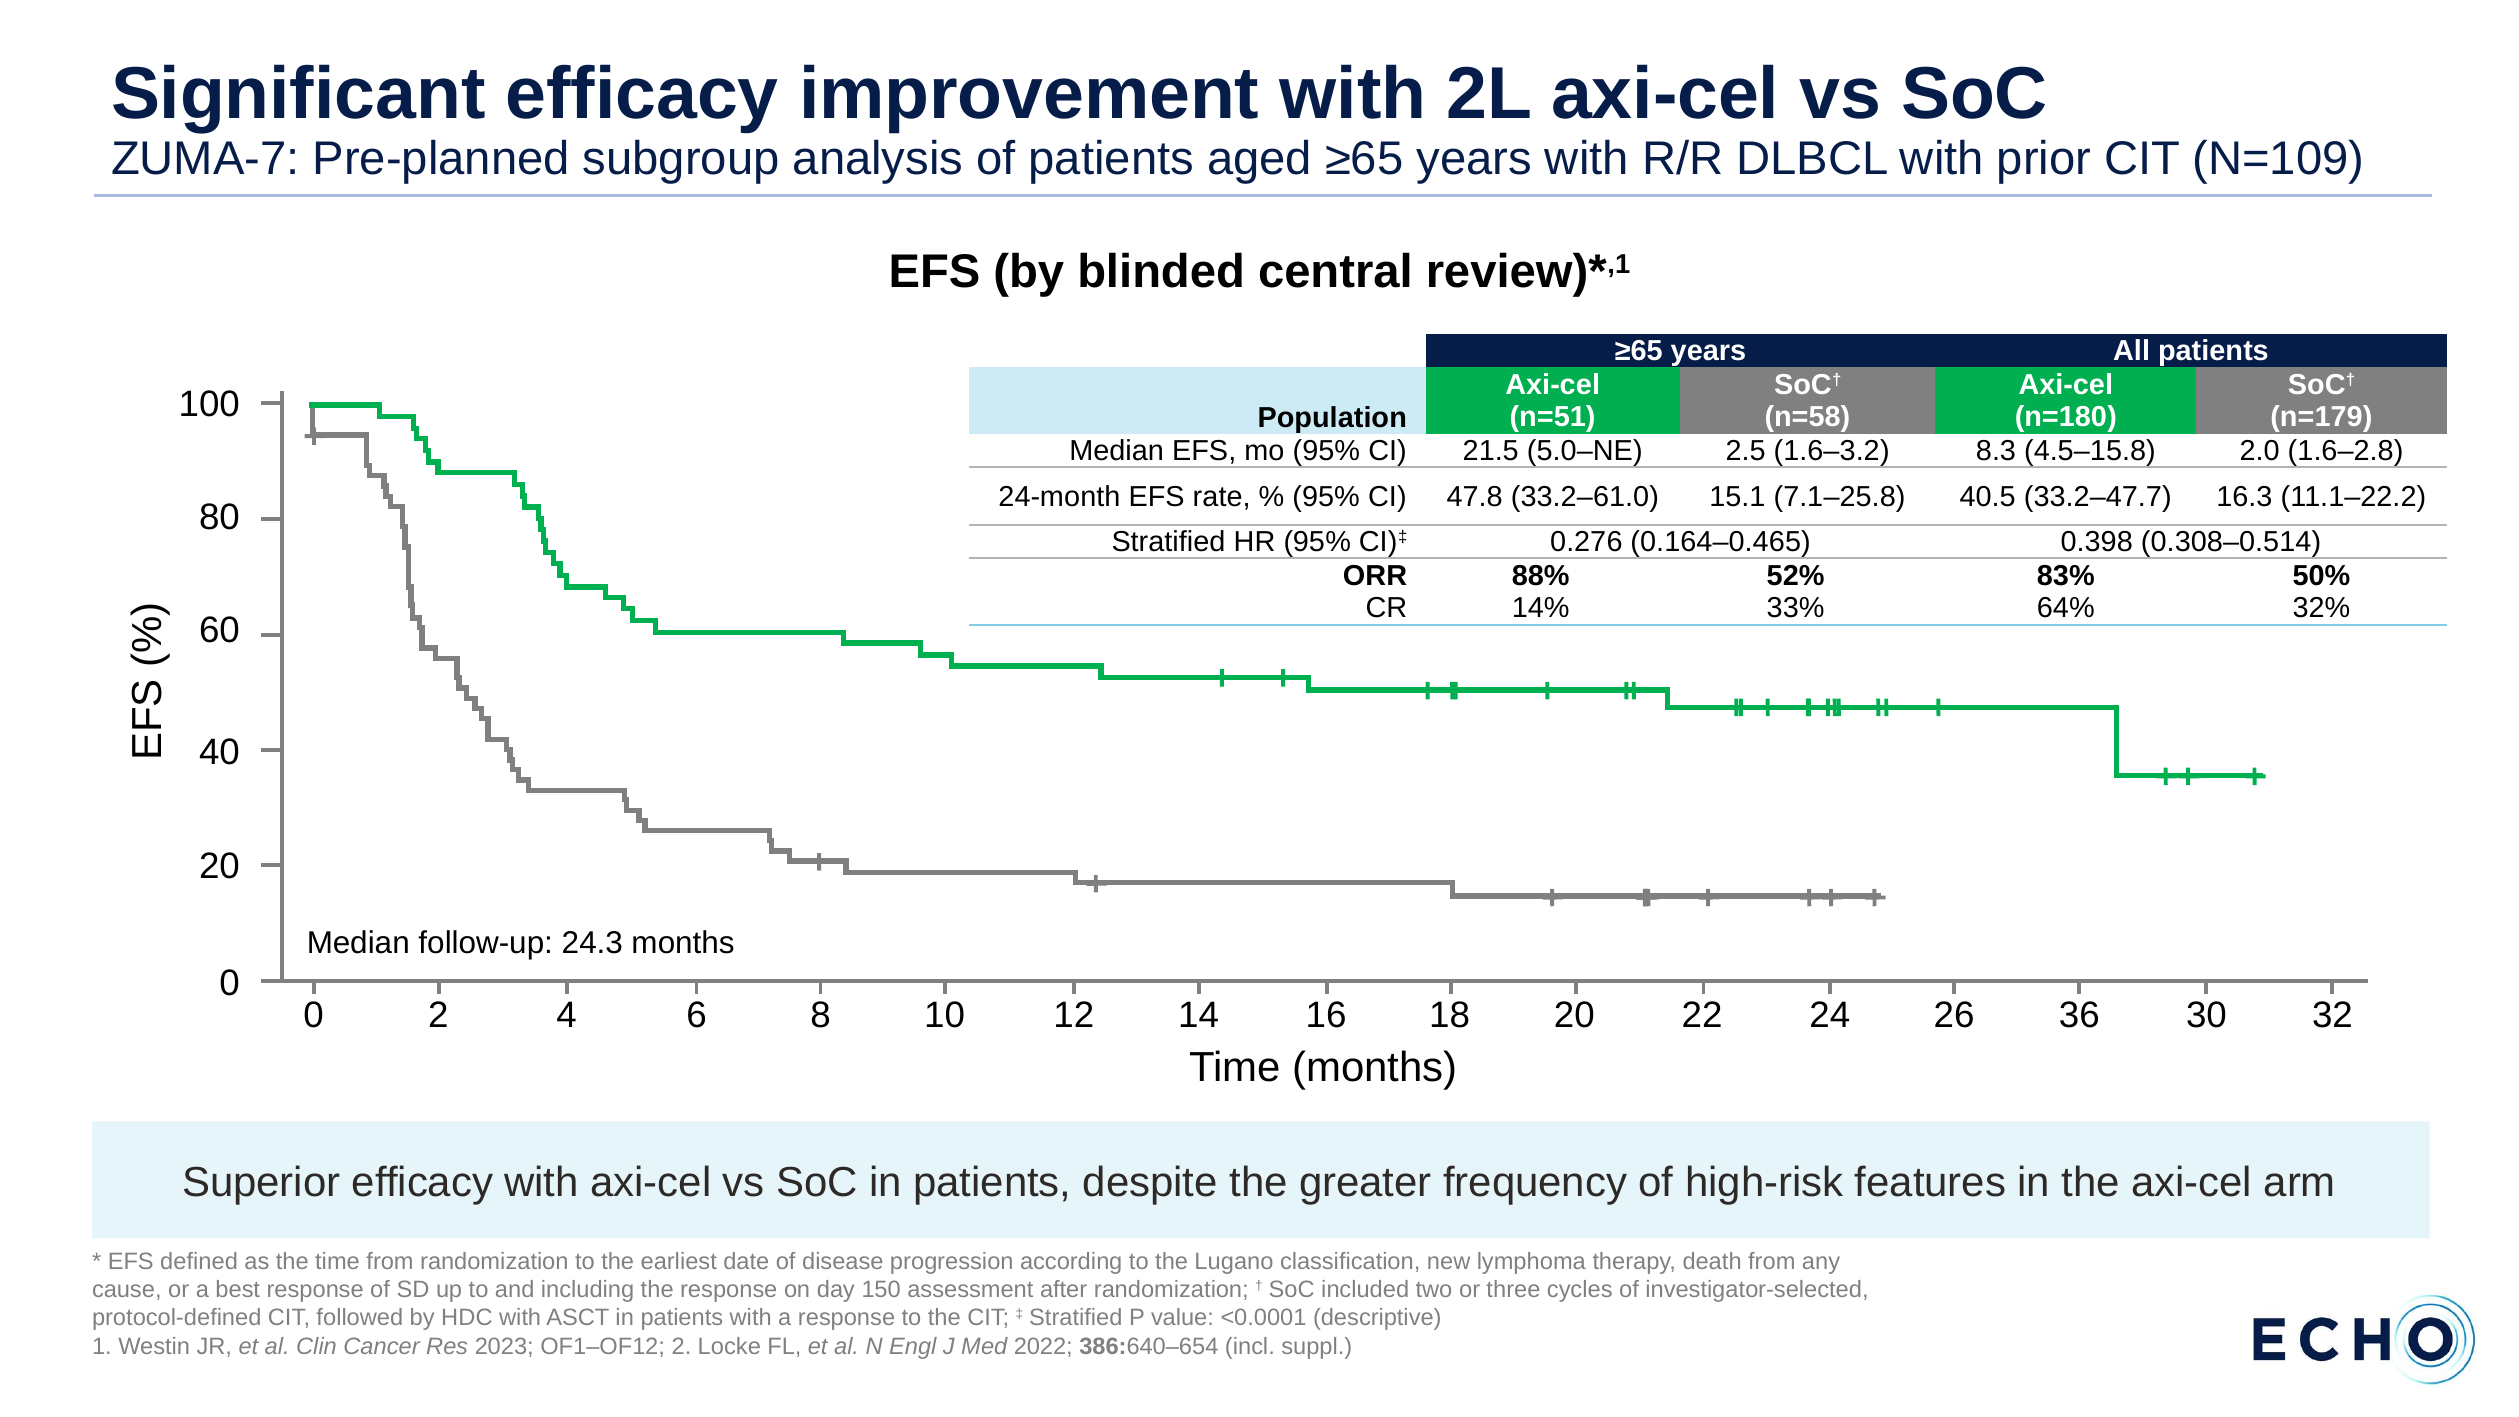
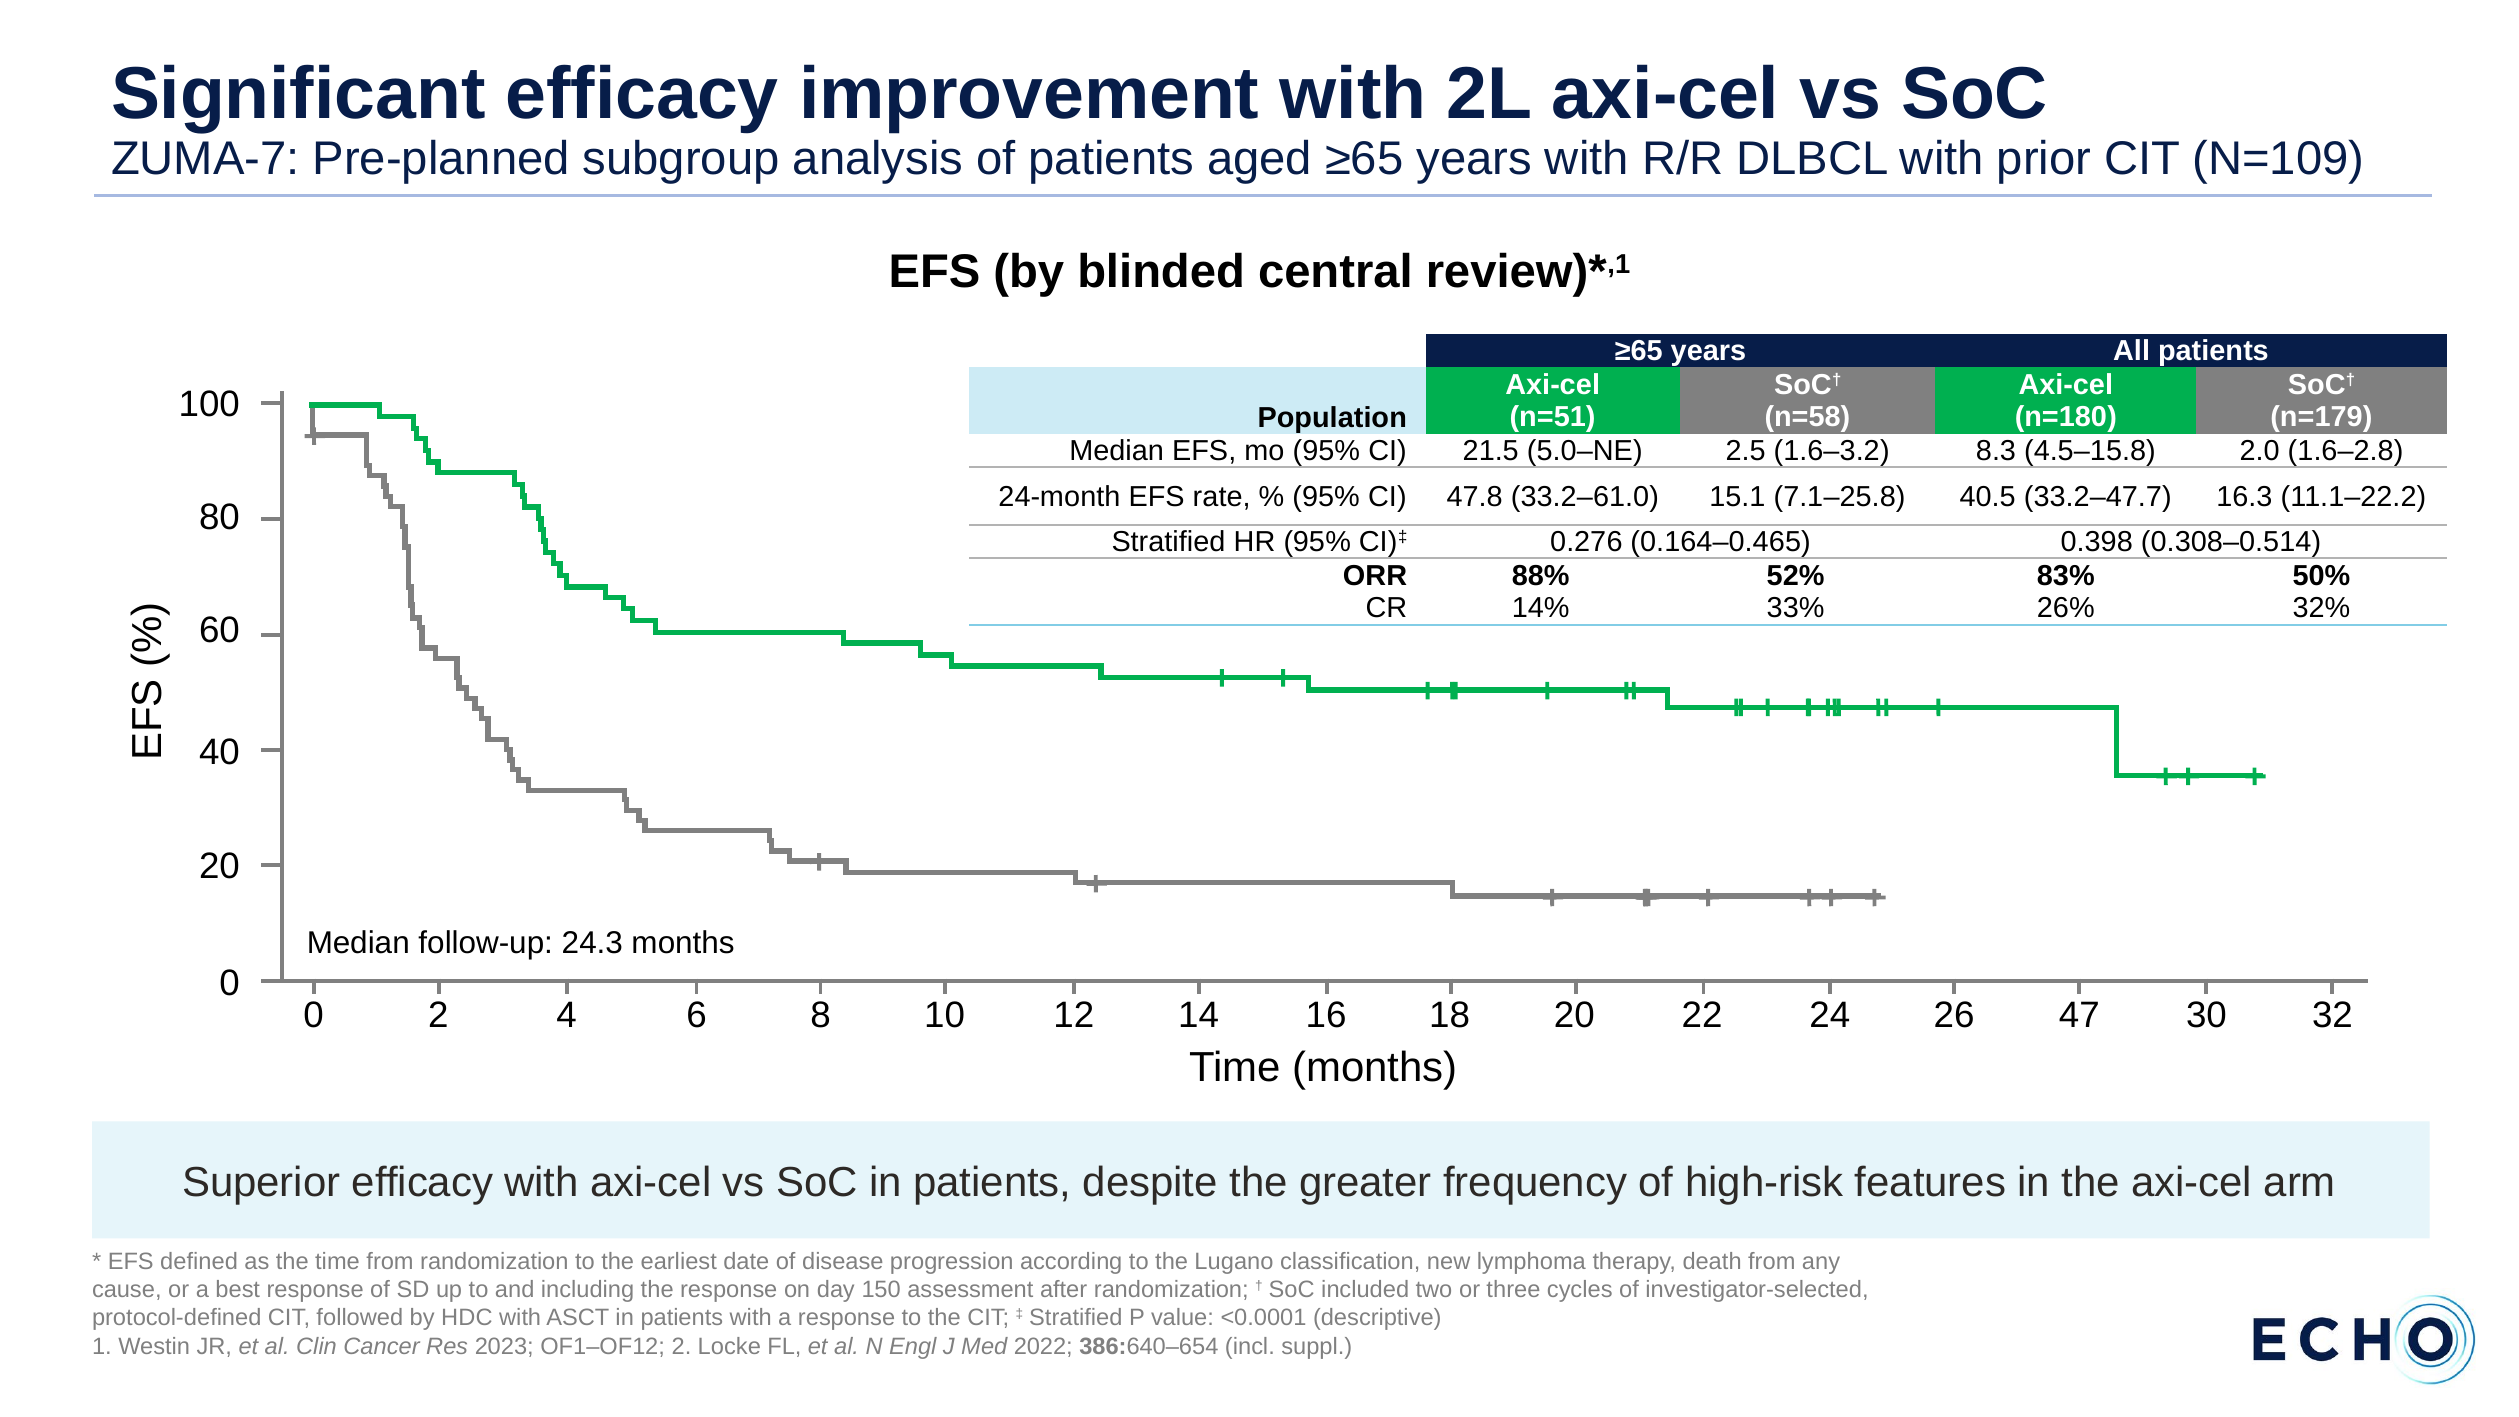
64%: 64% -> 26%
36: 36 -> 47
